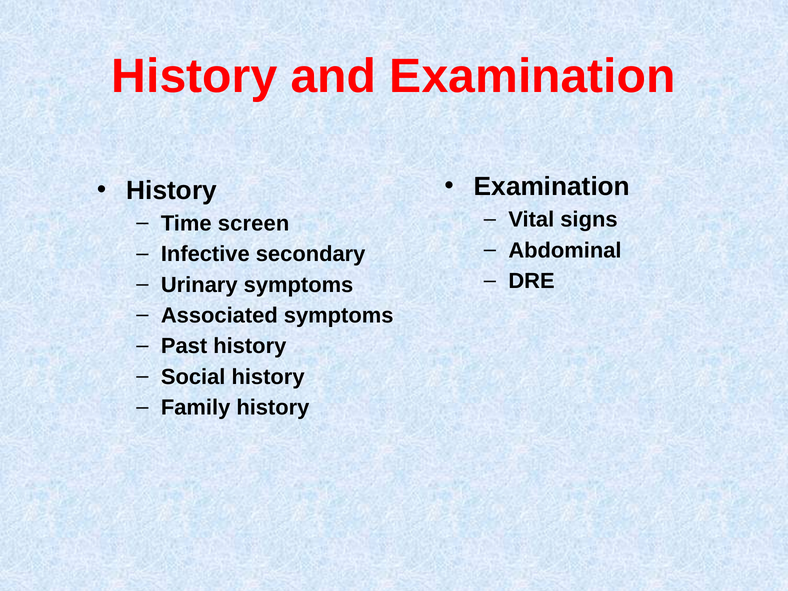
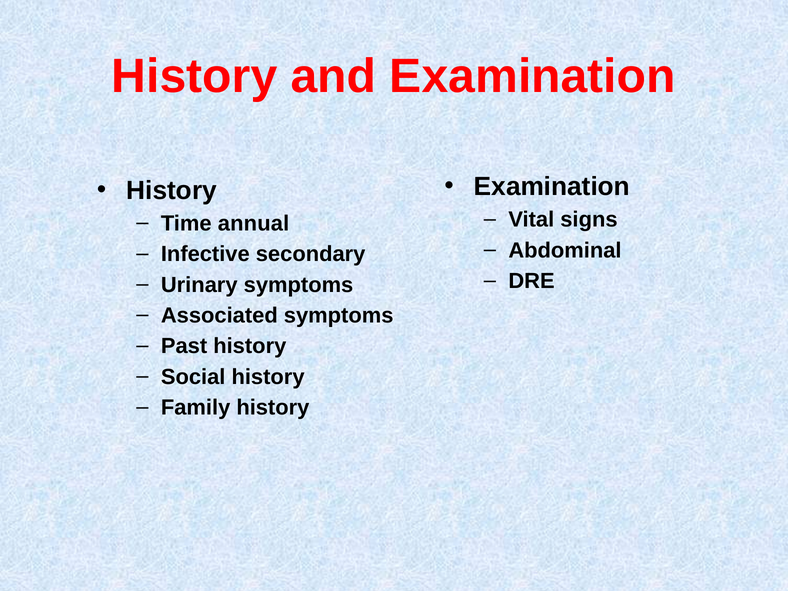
screen: screen -> annual
